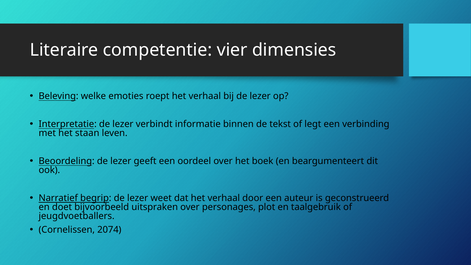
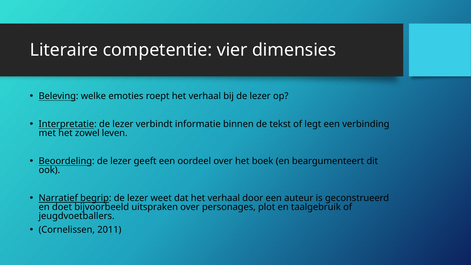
staan: staan -> zowel
2074: 2074 -> 2011
